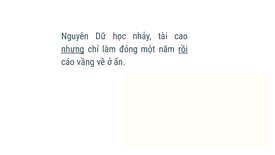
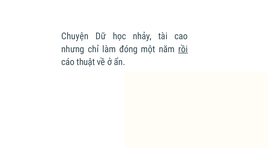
Nguyên: Nguyên -> Chuyện
nhưng underline: present -> none
vầng: vầng -> thuật
